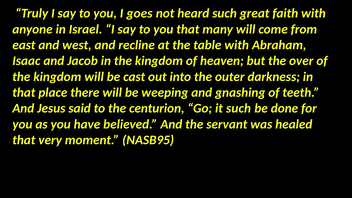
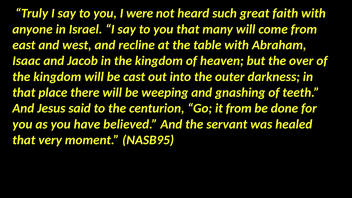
goes: goes -> were
it such: such -> from
